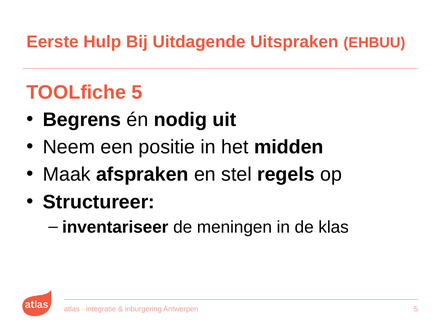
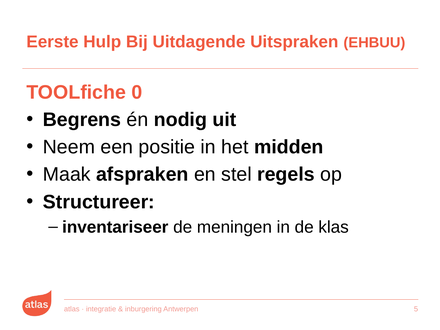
TOOLfiche 5: 5 -> 0
